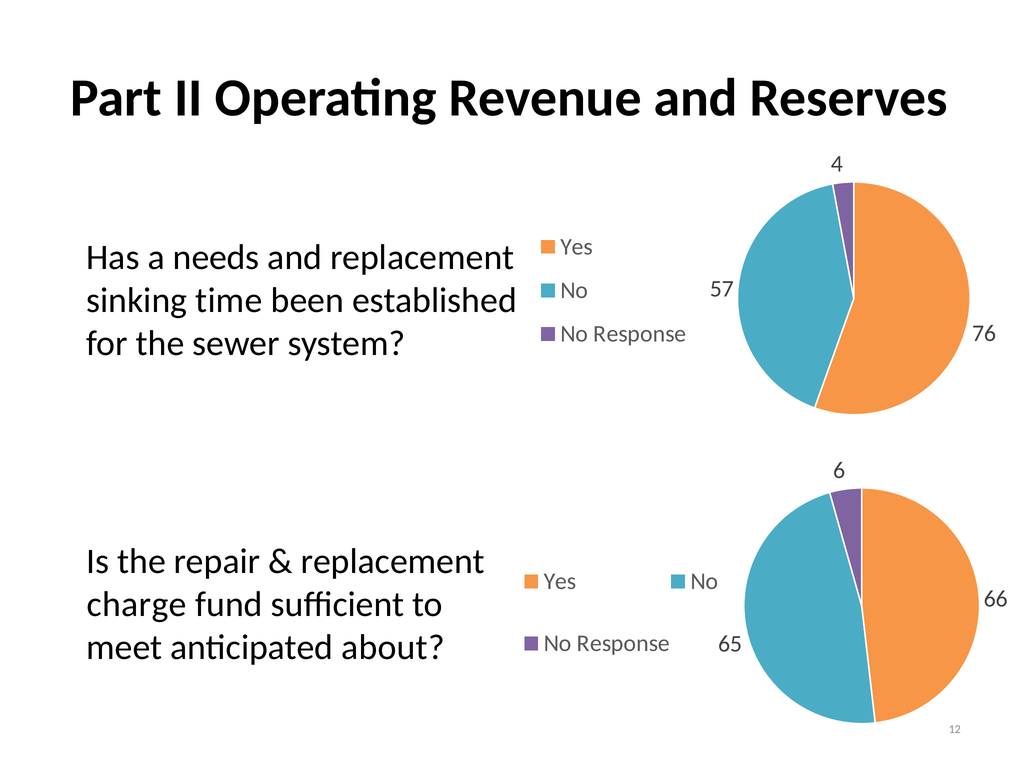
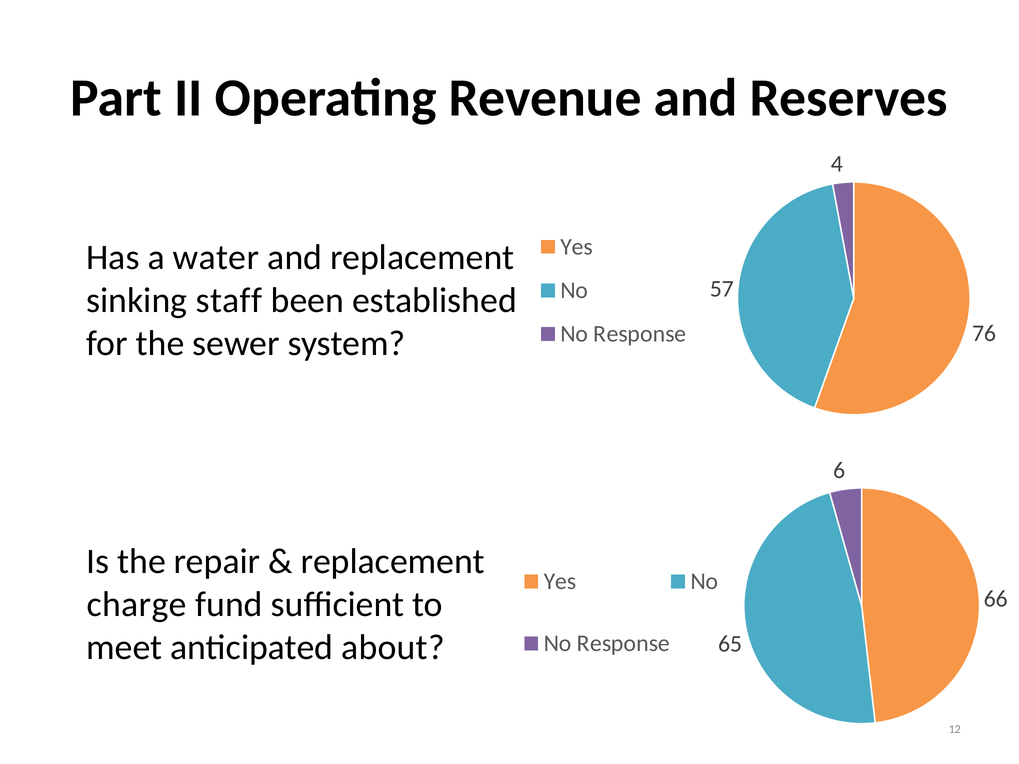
needs: needs -> water
time: time -> staff
